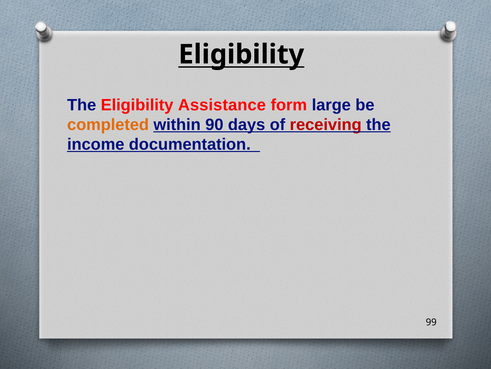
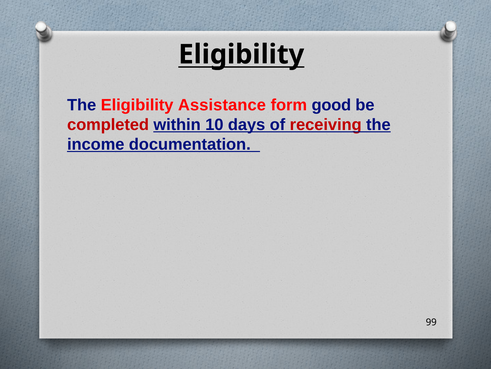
large: large -> good
completed colour: orange -> red
90: 90 -> 10
